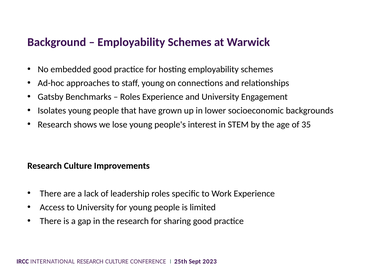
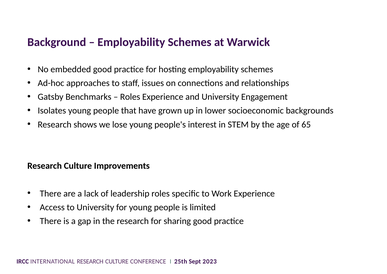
staff young: young -> issues
35: 35 -> 65
